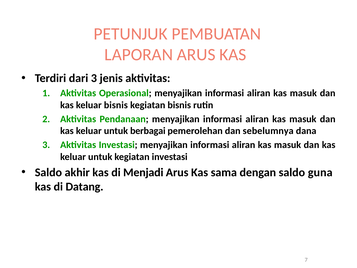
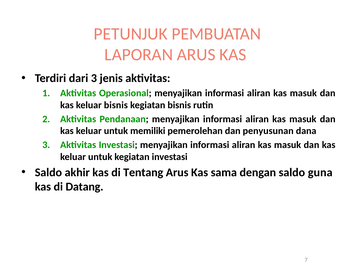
berbagai: berbagai -> memiliki
sebelumnya: sebelumnya -> penyusunan
Menjadi: Menjadi -> Tentang
